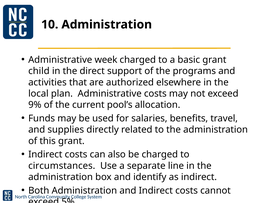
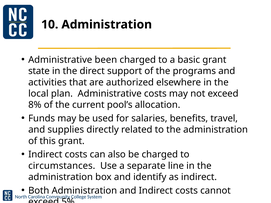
week: week -> been
child: child -> state
9%: 9% -> 8%
